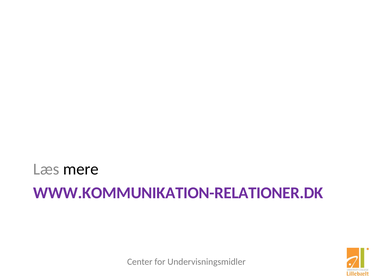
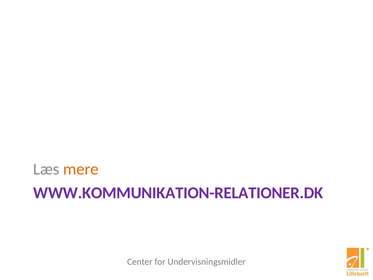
mere colour: black -> orange
